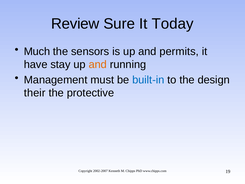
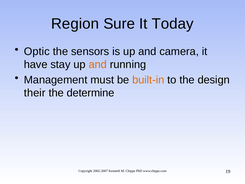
Review: Review -> Region
Much: Much -> Optic
permits: permits -> camera
built-in colour: blue -> orange
protective: protective -> determine
